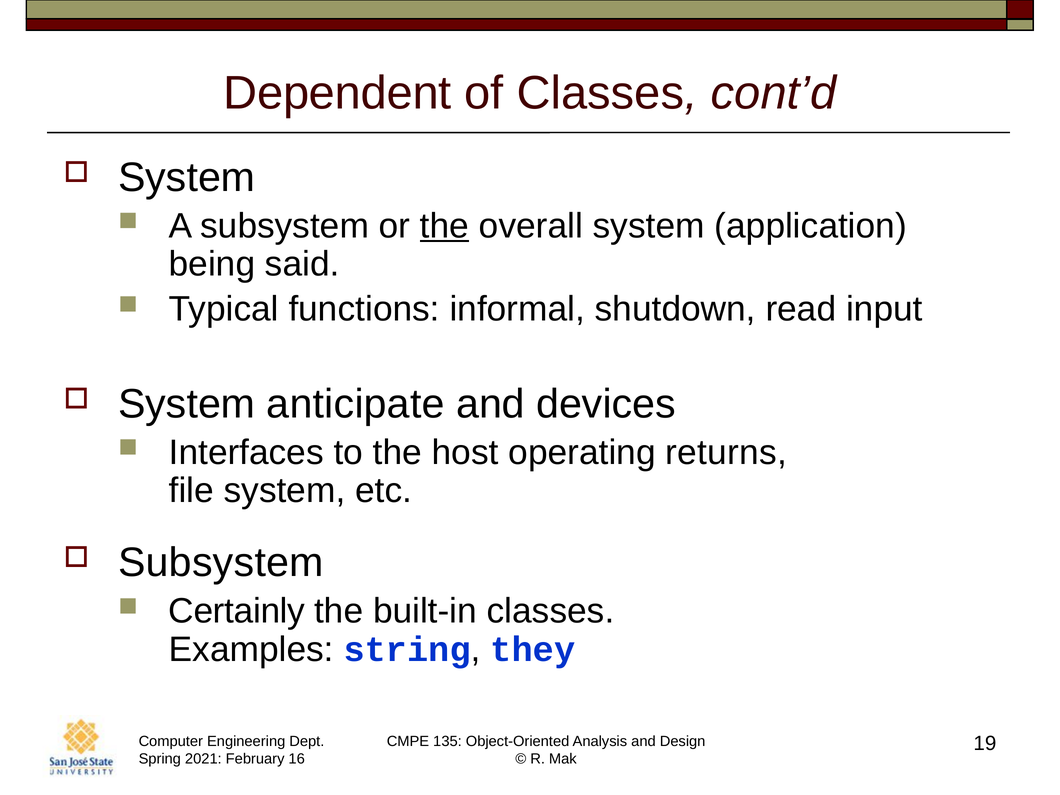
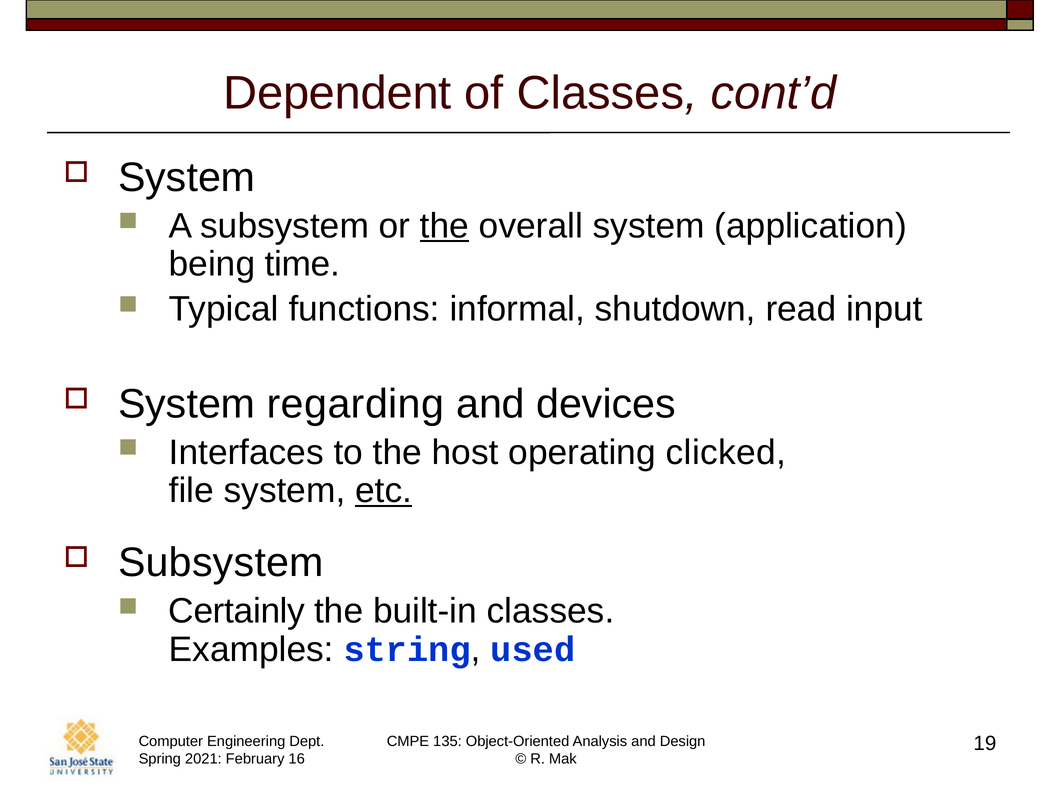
said: said -> time
anticipate: anticipate -> regarding
returns: returns -> clicked
etc underline: none -> present
they: they -> used
